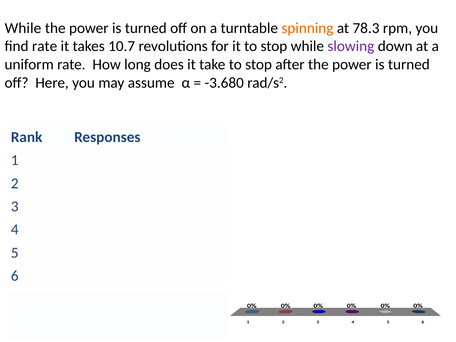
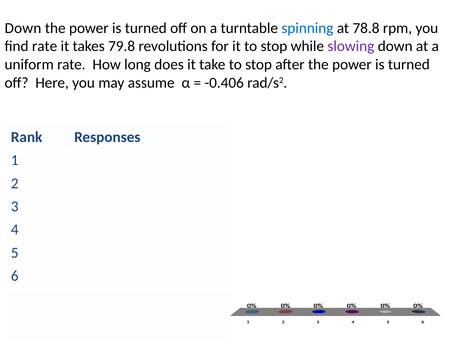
While at (23, 28): While -> Down
spinning colour: orange -> blue
78.3: 78.3 -> 78.8
10.7: 10.7 -> 79.8
-3.680: -3.680 -> -0.406
